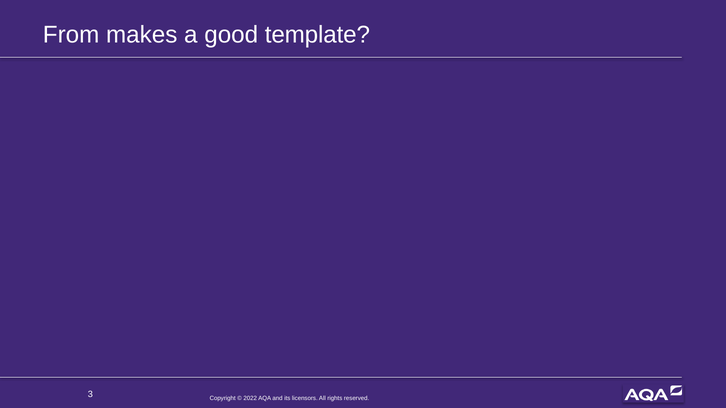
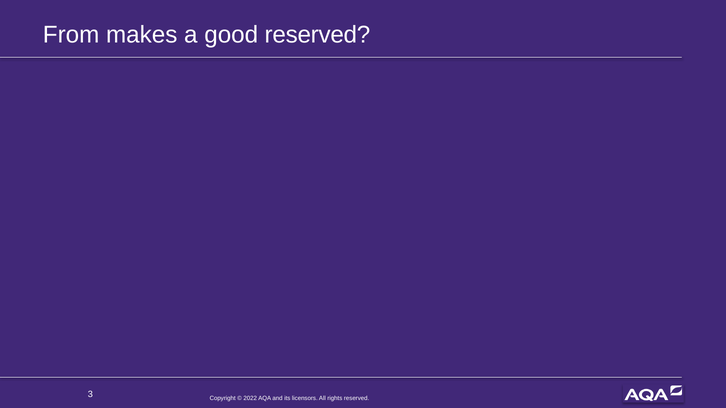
good template: template -> reserved
